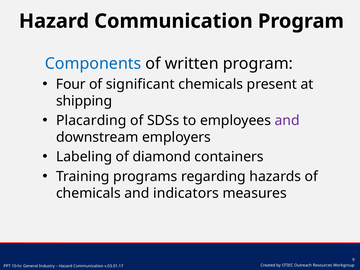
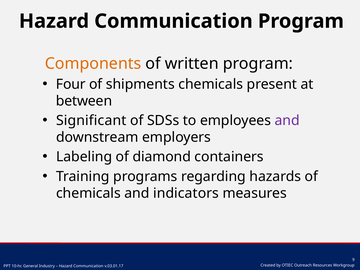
Components colour: blue -> orange
significant: significant -> shipments
shipping: shipping -> between
Placarding: Placarding -> Significant
